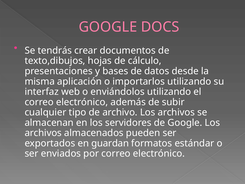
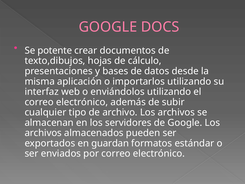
tendrás: tendrás -> potente
